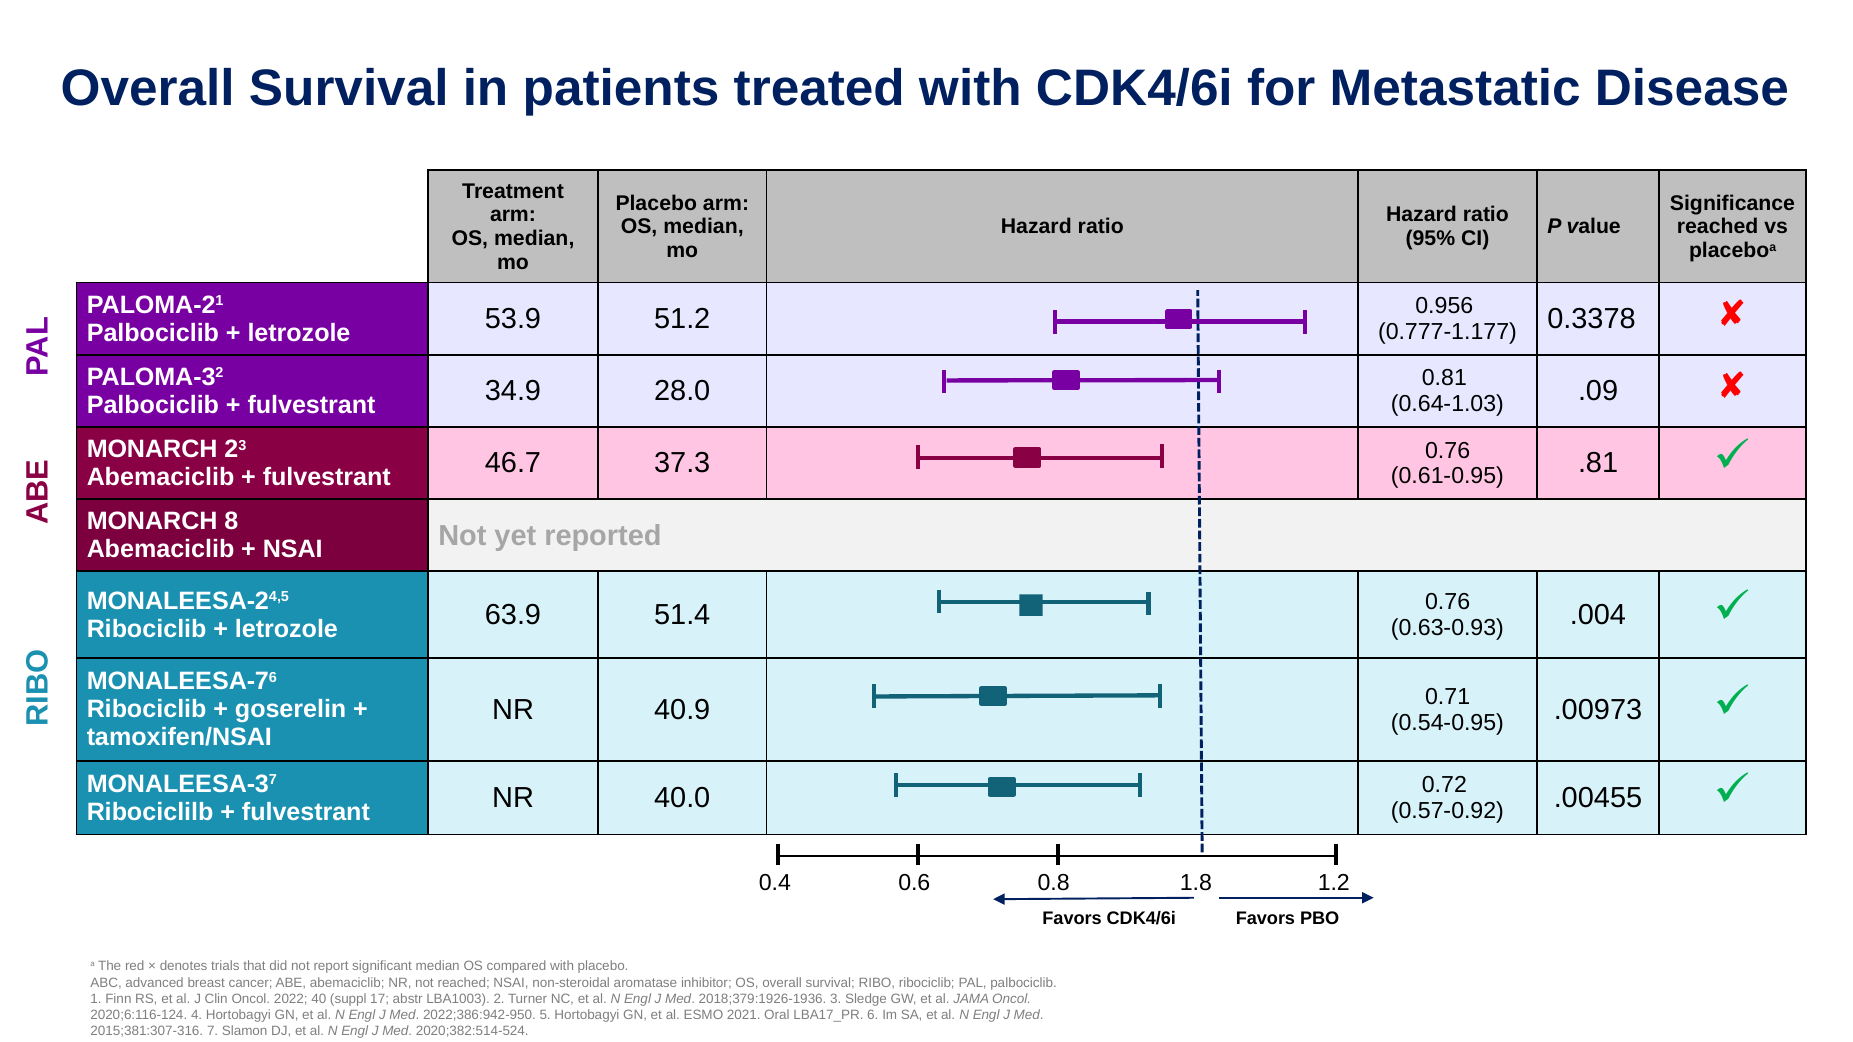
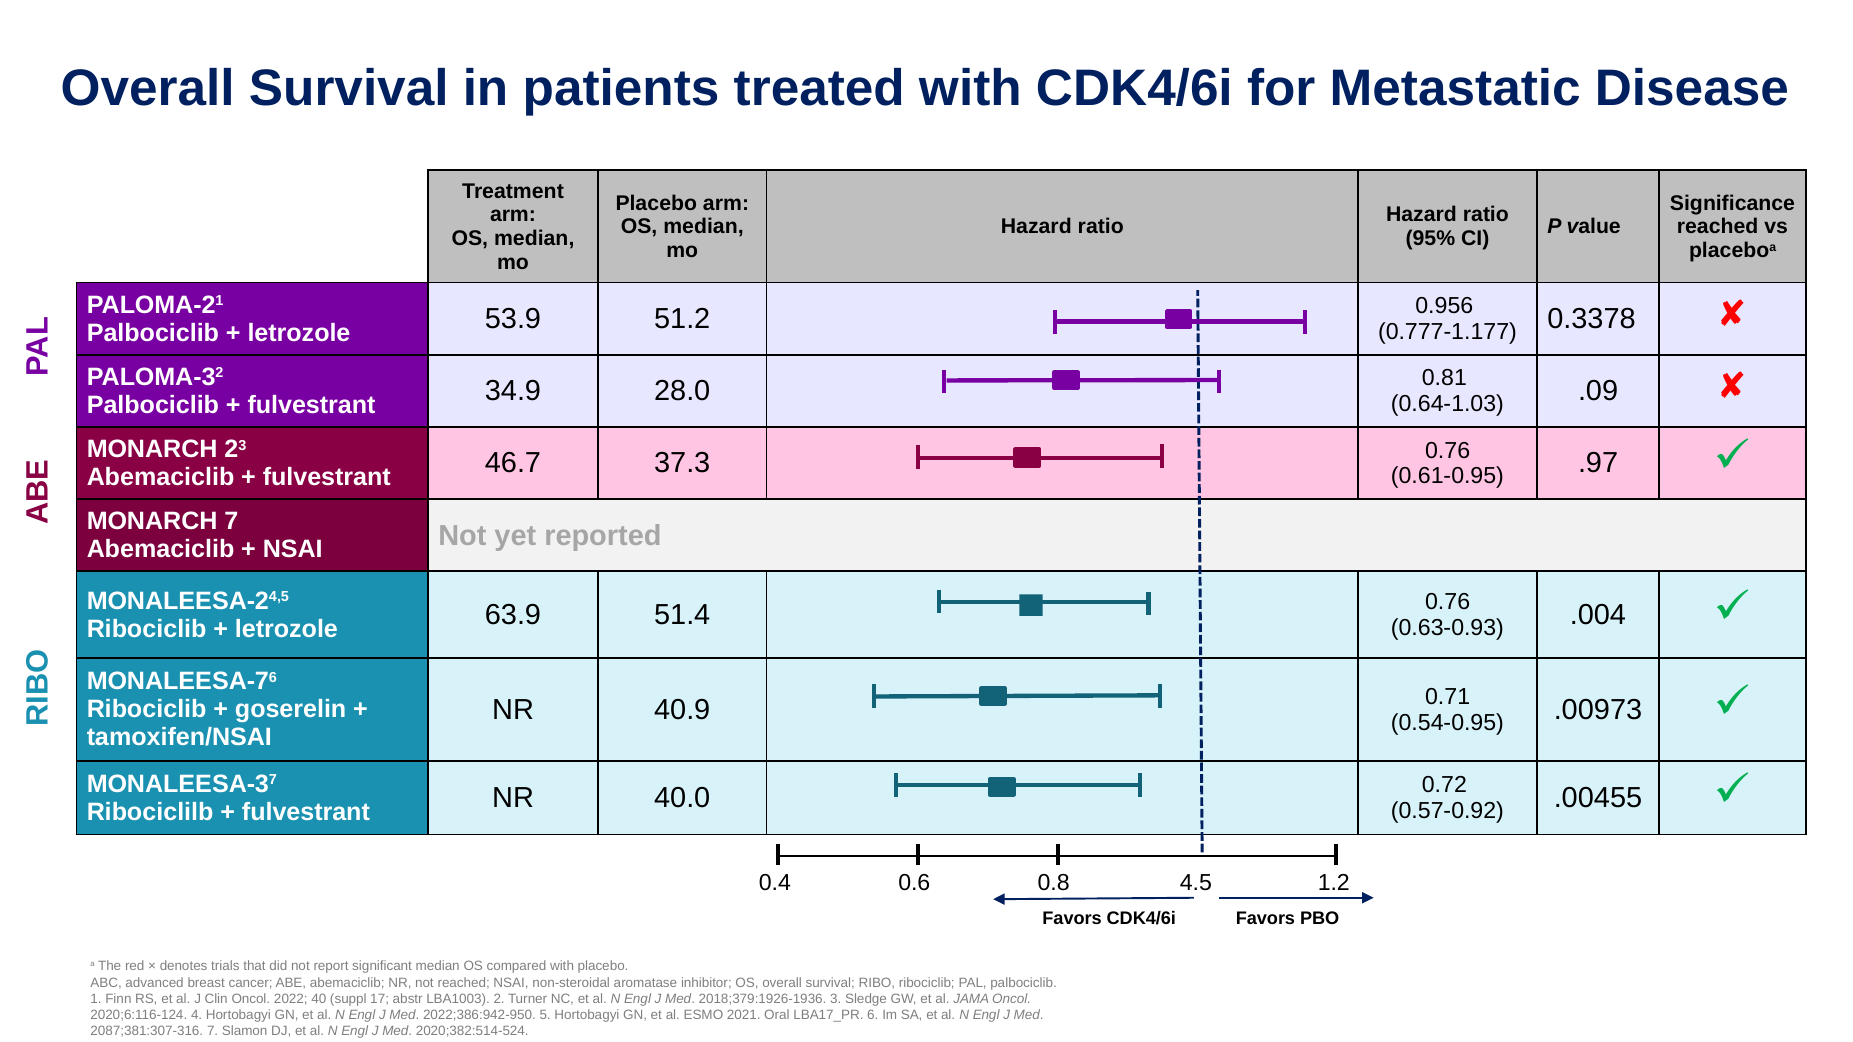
.81: .81 -> .97
MONARCH 8: 8 -> 7
1.8: 1.8 -> 4.5
2015;381:307-316: 2015;381:307-316 -> 2087;381:307-316
